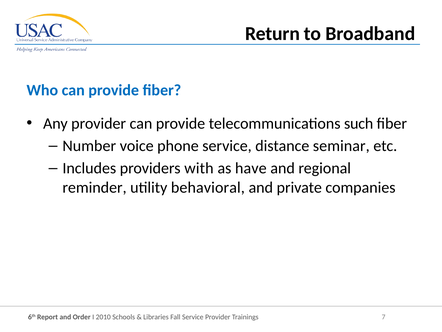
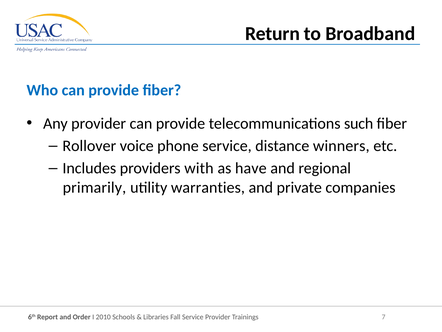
Number: Number -> Rollover
seminar: seminar -> winners
reminder: reminder -> primarily
behavioral: behavioral -> warranties
